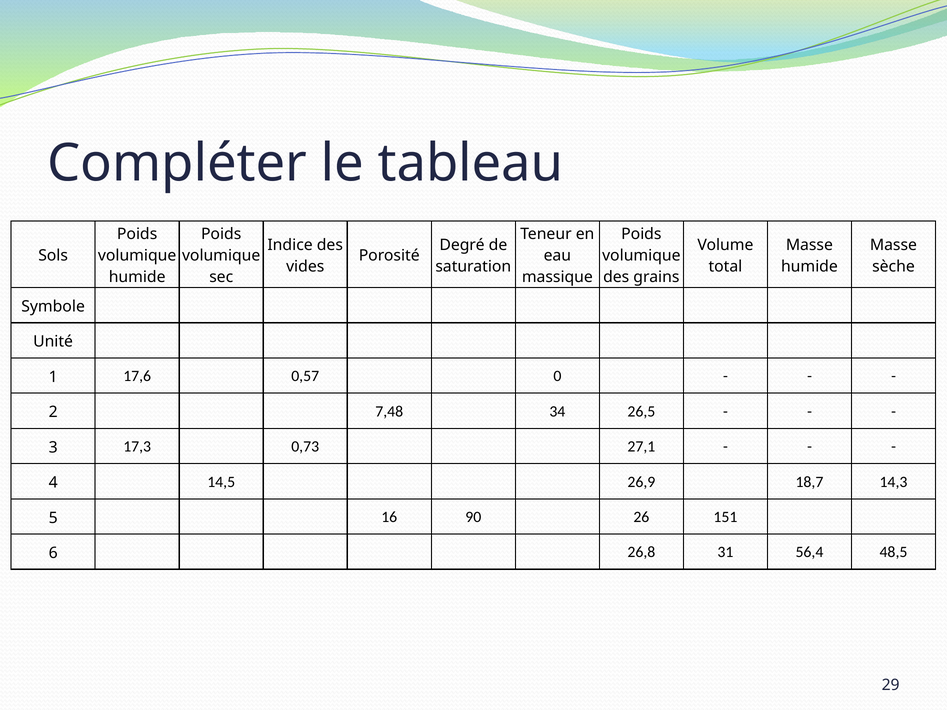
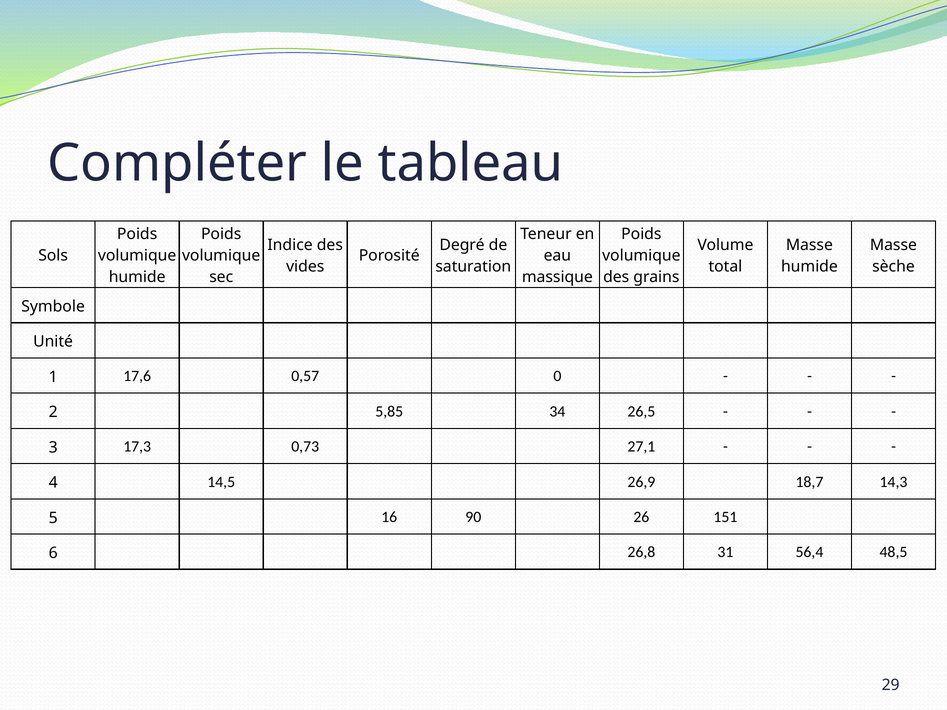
7,48: 7,48 -> 5,85
